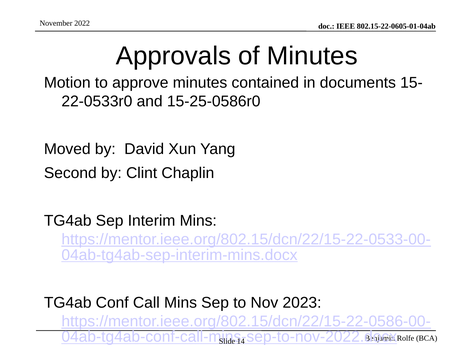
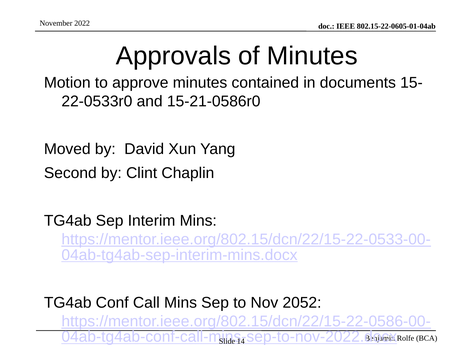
15-25-0586r0: 15-25-0586r0 -> 15-21-0586r0
2023: 2023 -> 2052
